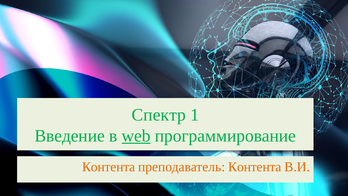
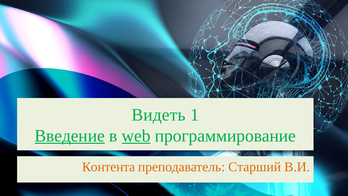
Спектр: Спектр -> Видеть
Введение underline: none -> present
преподаватель Контента: Контента -> Старший
